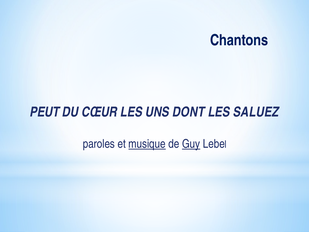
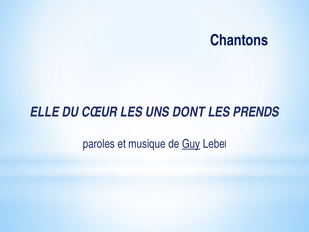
PEUT: PEUT -> ELLE
SALUEZ: SALUEZ -> PRENDS
musique underline: present -> none
